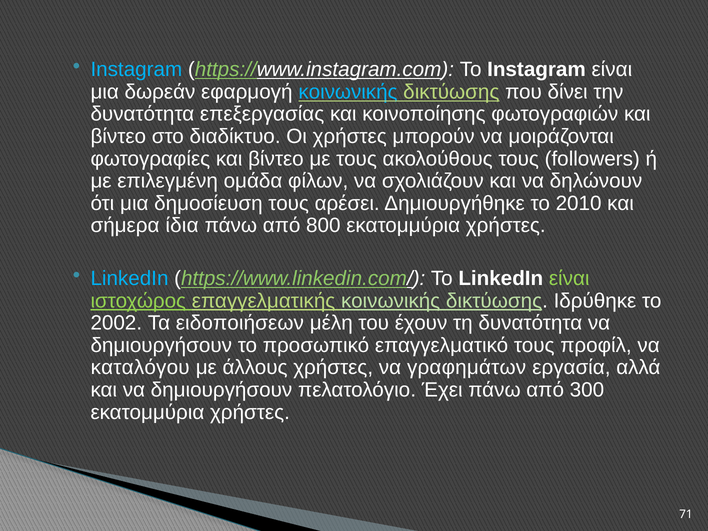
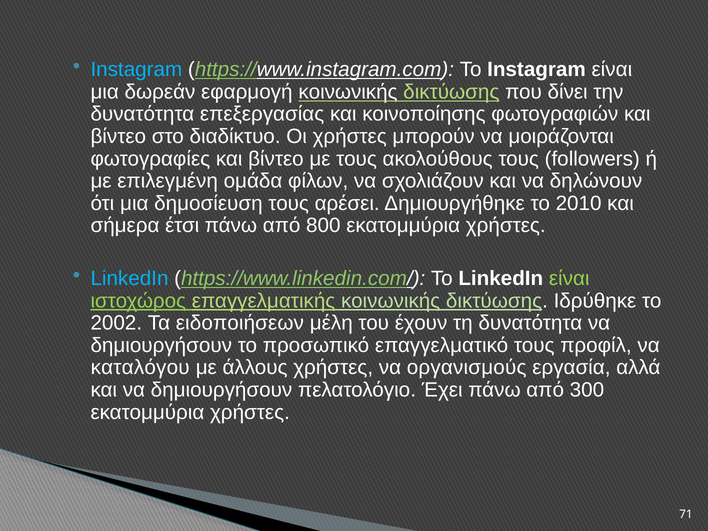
κοινωνικής at (348, 92) colour: light blue -> white
ίδια: ίδια -> έτσι
γραφημάτων: γραφημάτων -> οργανισμούς
